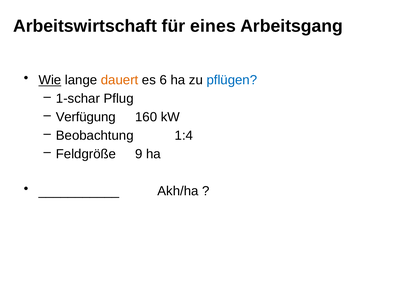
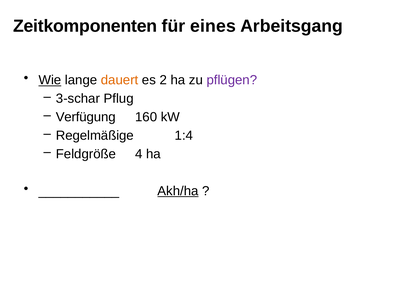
Arbeitswirtschaft: Arbeitswirtschaft -> Zeitkomponenten
6: 6 -> 2
pflügen colour: blue -> purple
1-schar: 1-schar -> 3-schar
Beobachtung: Beobachtung -> Regelmäßige
9: 9 -> 4
Akh/ha underline: none -> present
